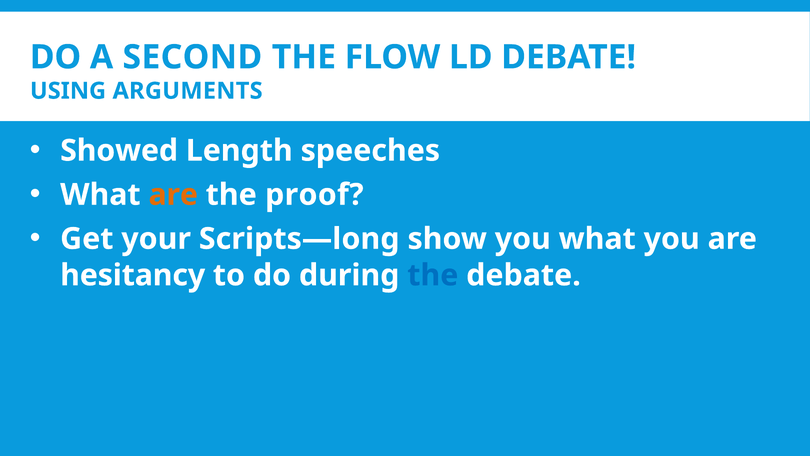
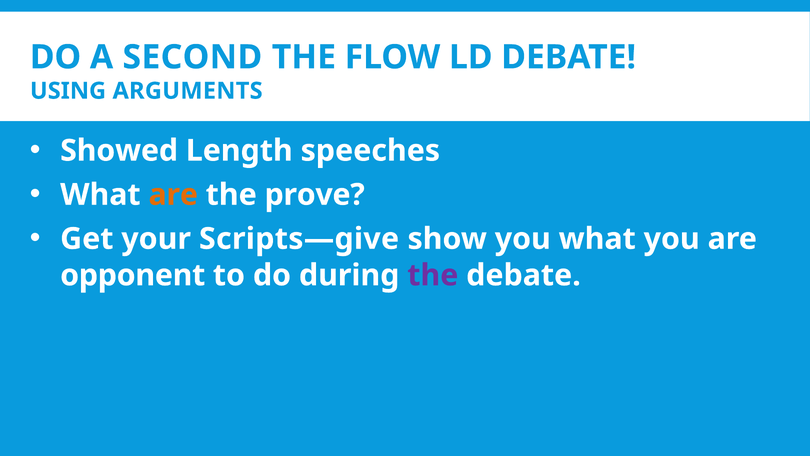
proof: proof -> prove
Scripts—long: Scripts—long -> Scripts—give
hesitancy: hesitancy -> opponent
the at (433, 275) colour: blue -> purple
